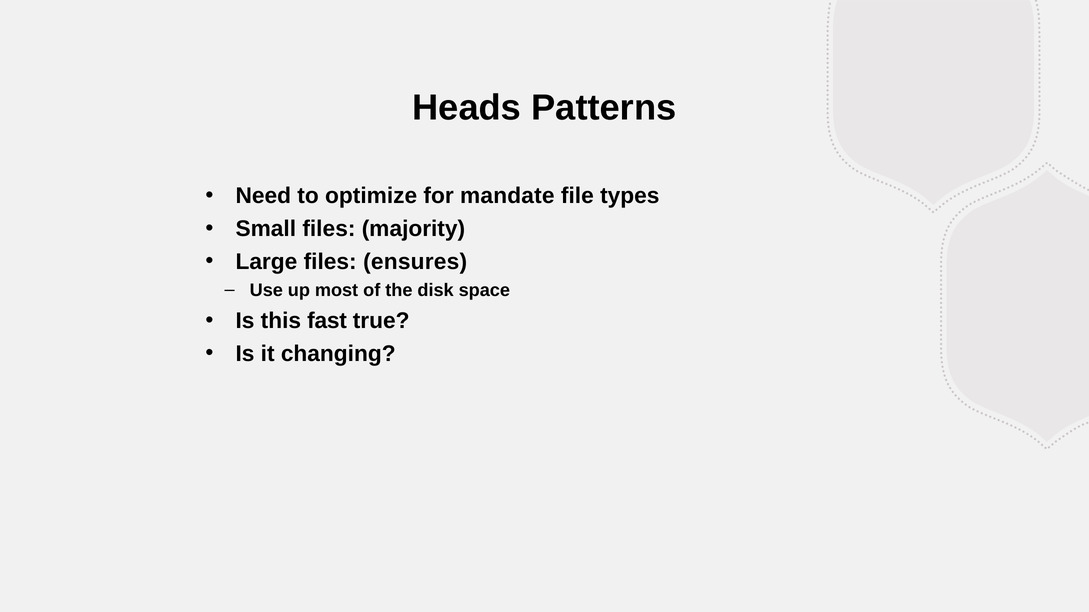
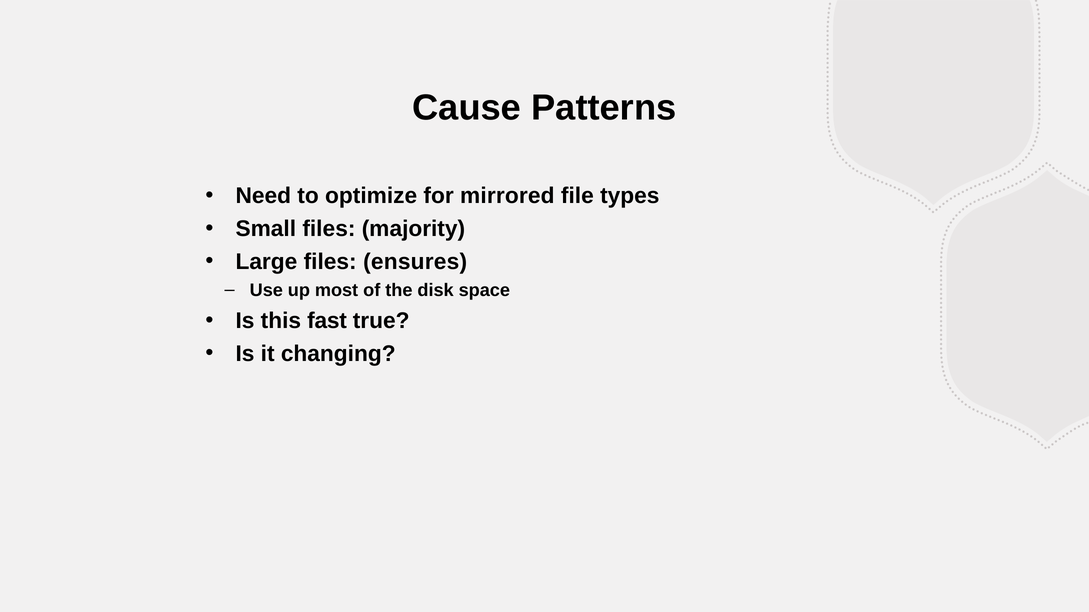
Heads: Heads -> Cause
mandate: mandate -> mirrored
